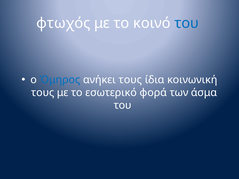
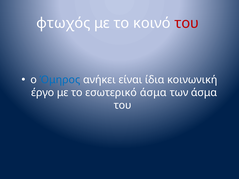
του at (187, 23) colour: blue -> red
ανήκει τους: τους -> είναι
τους at (43, 93): τους -> έργο
εσωτερικό φορά: φορά -> άσμα
